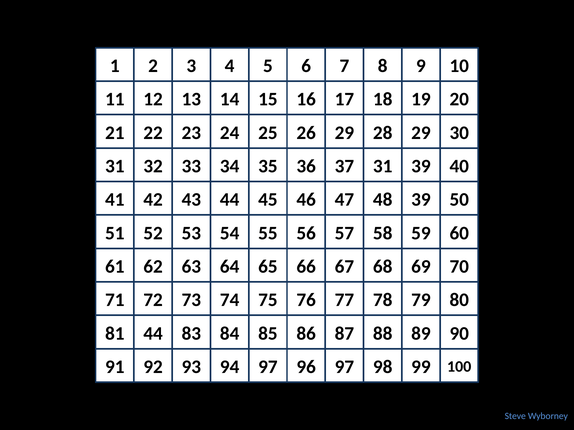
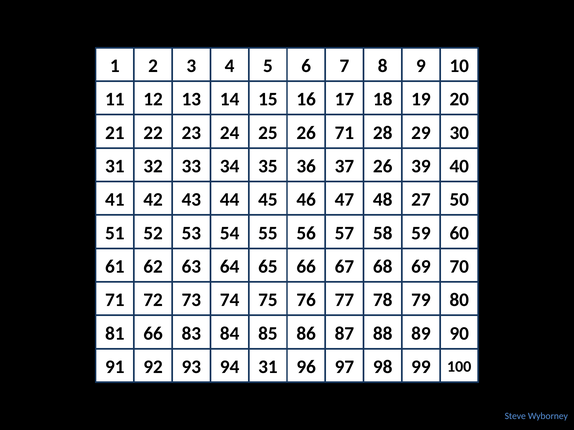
26 29: 29 -> 71
37 31: 31 -> 26
48 39: 39 -> 27
81 44: 44 -> 66
94 97: 97 -> 31
